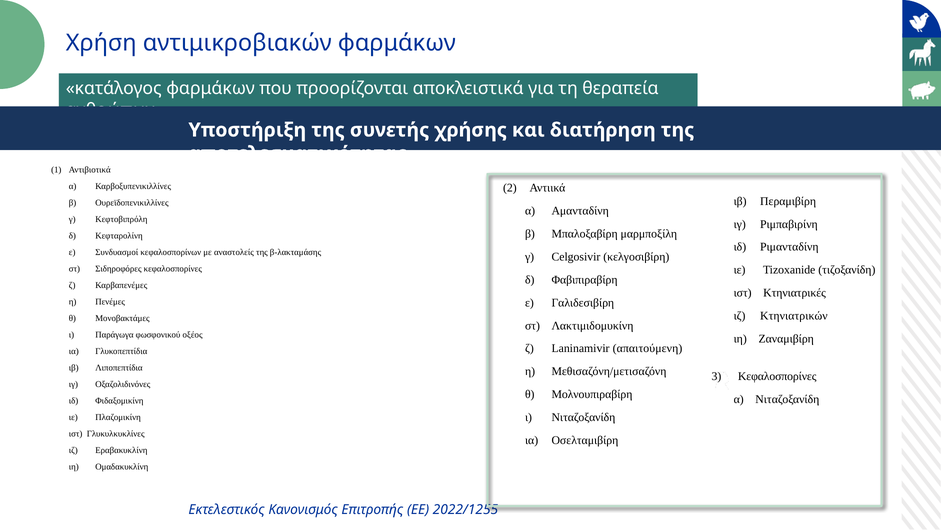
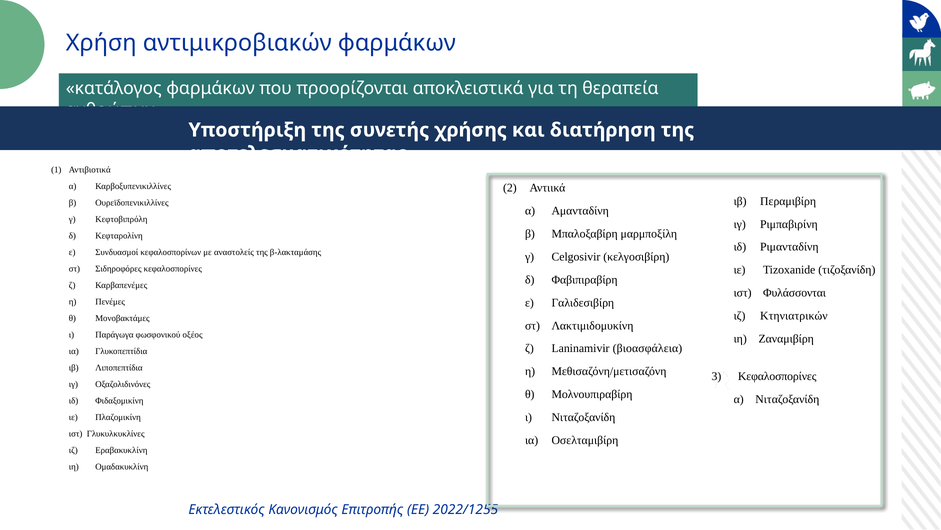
Κτηνιατρικές: Κτηνιατρικές -> Φυλάσσονται
απαιτούμενη: απαιτούμενη -> βιοασφάλεια
